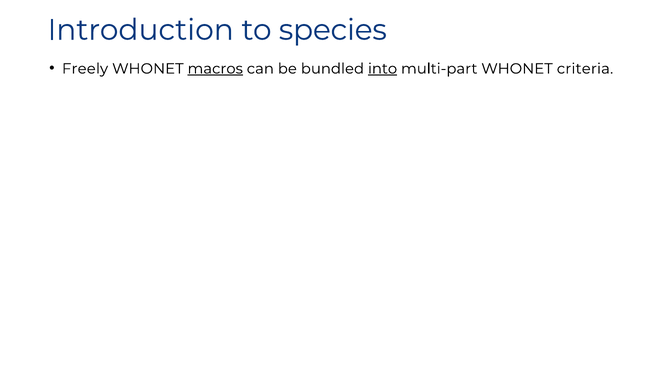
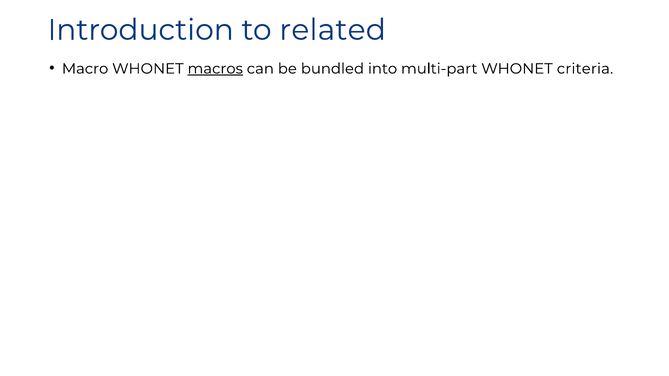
species: species -> related
Freely: Freely -> Macro
into underline: present -> none
